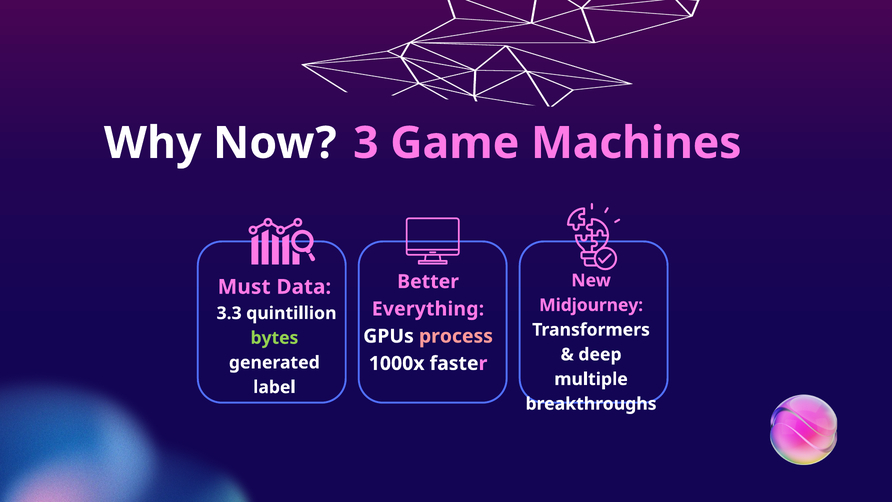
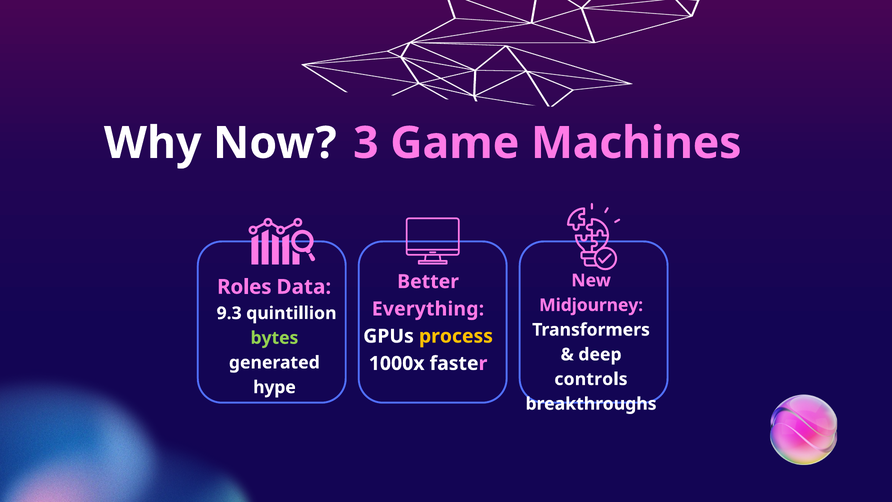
Must: Must -> Roles
3.3: 3.3 -> 9.3
process colour: pink -> yellow
multiple: multiple -> controls
label: label -> hype
